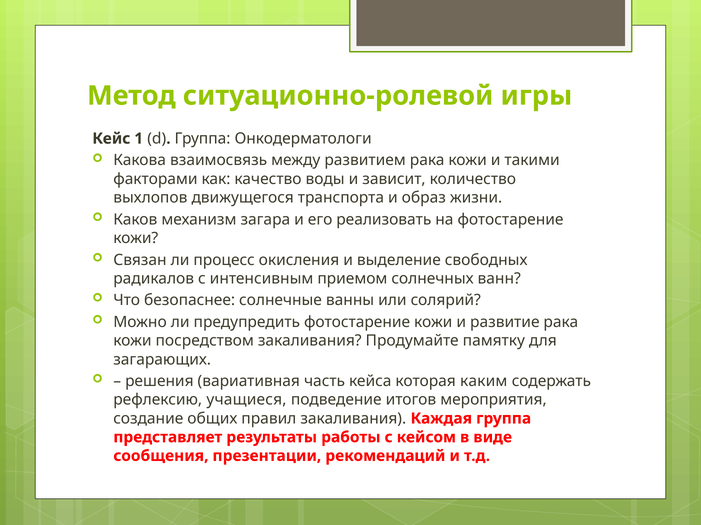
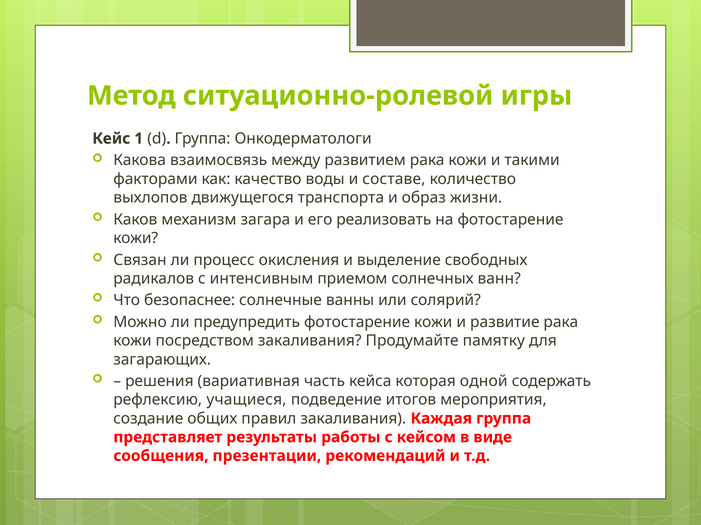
зависит: зависит -> составе
каким: каким -> одной
